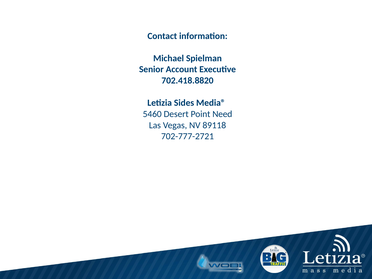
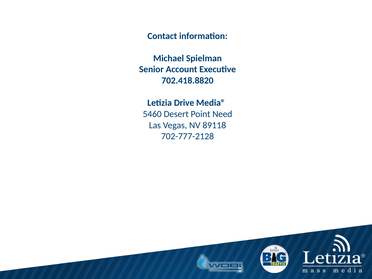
Sides: Sides -> Drive
702-777-2721: 702-777-2721 -> 702-777-2128
